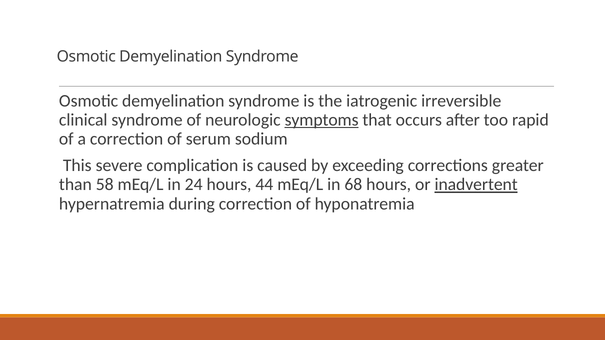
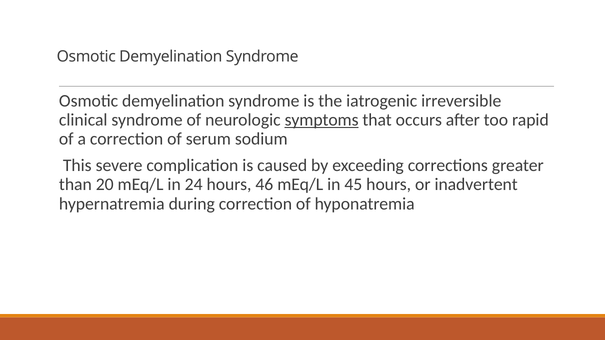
58: 58 -> 20
44: 44 -> 46
68: 68 -> 45
inadvertent underline: present -> none
